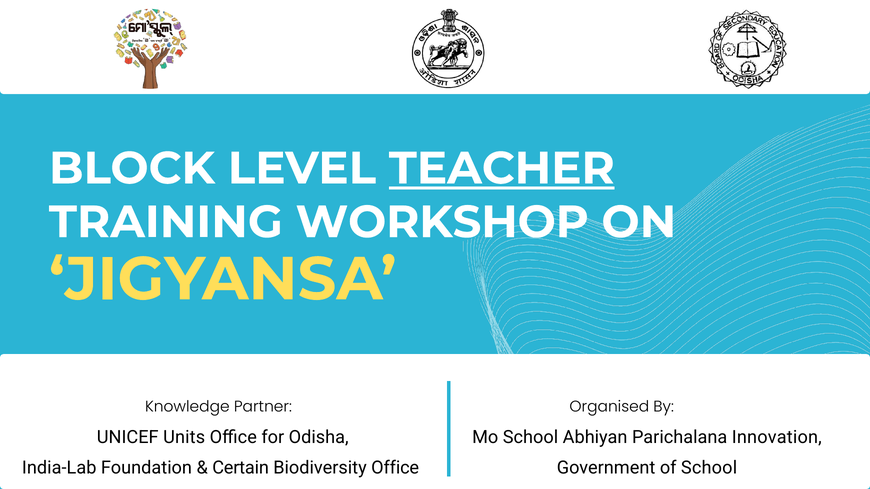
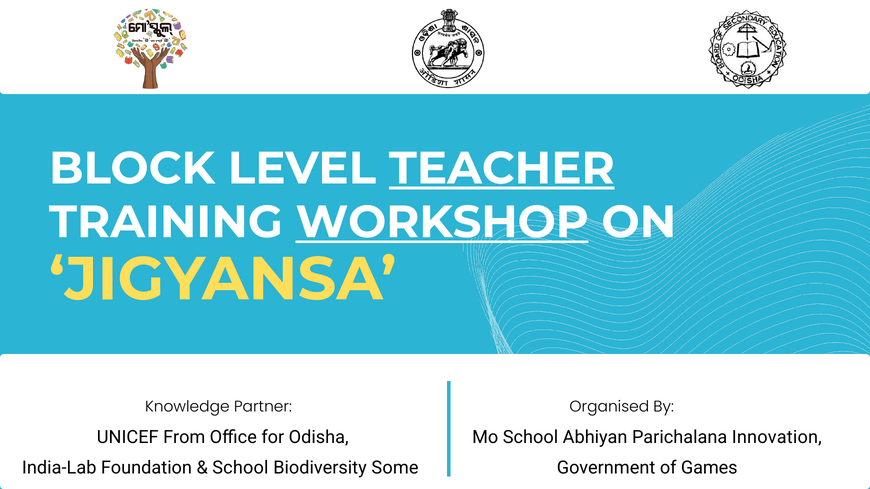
WORKSHOP underline: none -> present
Units: Units -> From
Certain at (241, 468): Certain -> School
Biodiversity Office: Office -> Some
of School: School -> Games
